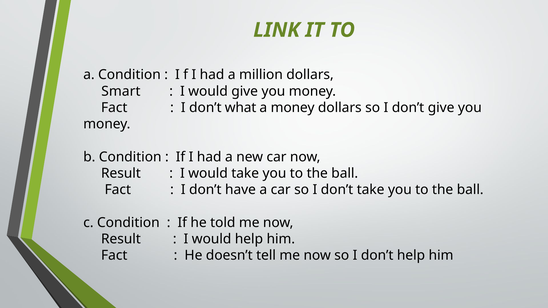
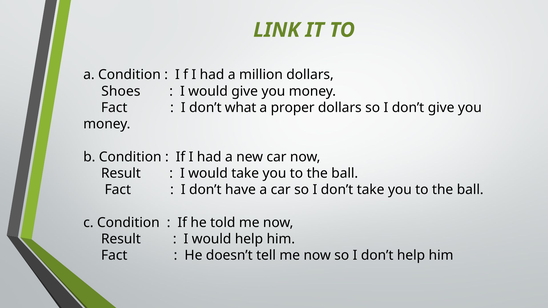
Smart: Smart -> Shoes
a money: money -> proper
